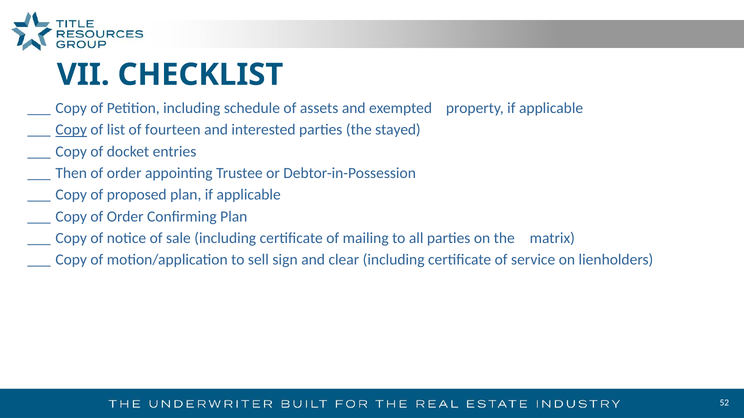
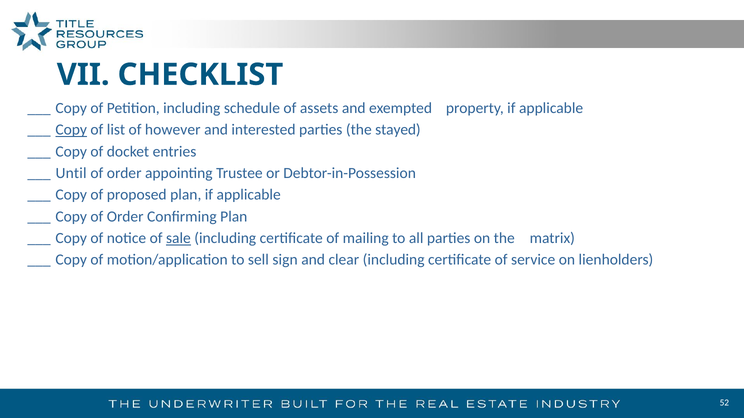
fourteen: fourteen -> however
Then: Then -> Until
sale underline: none -> present
